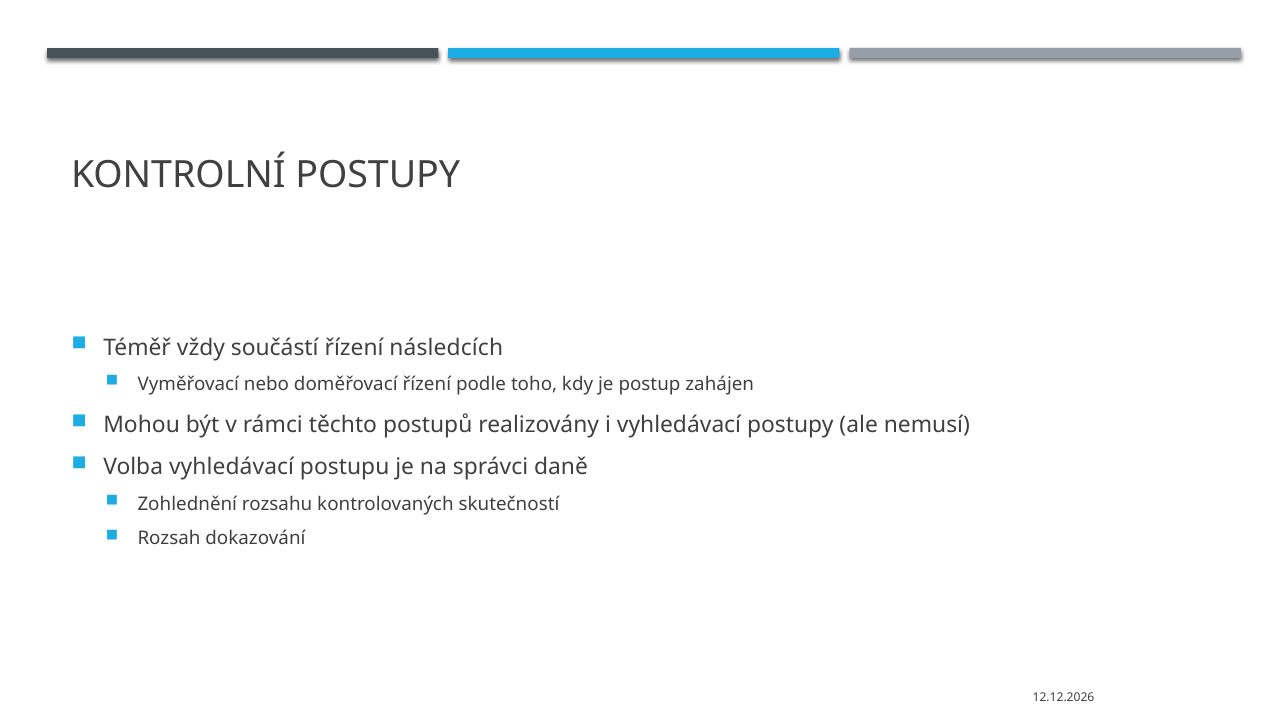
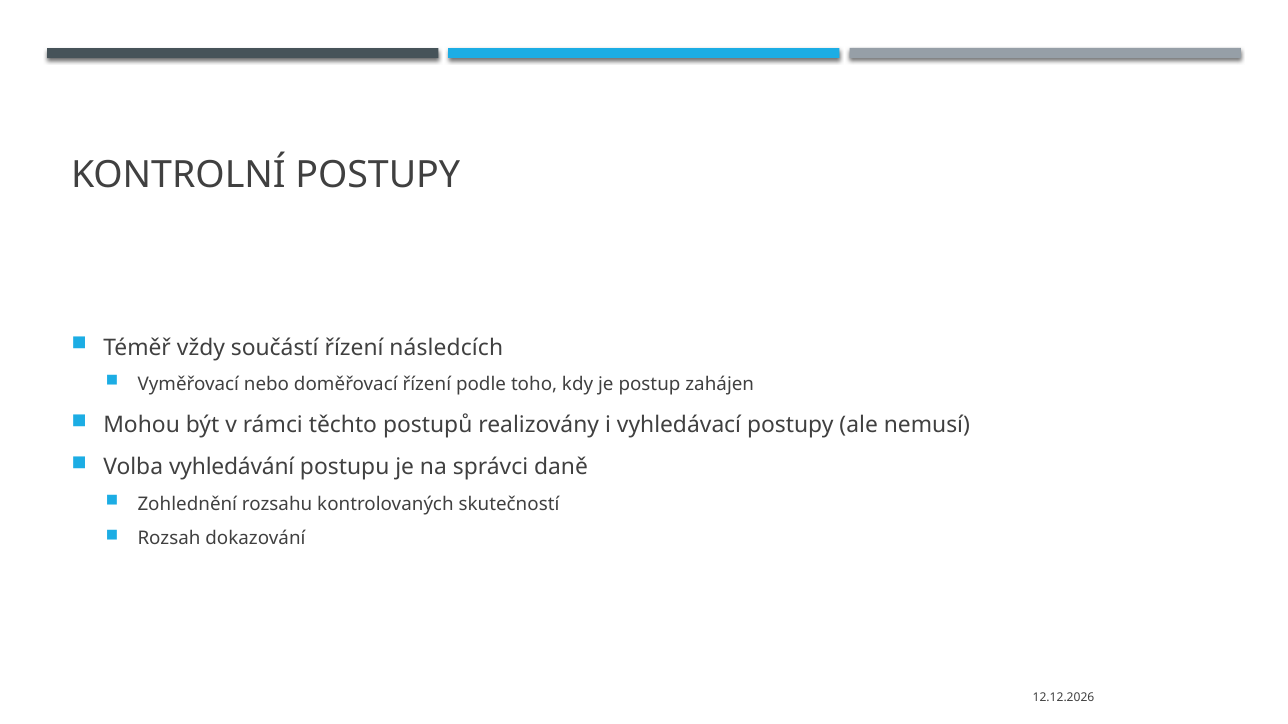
Volba vyhledávací: vyhledávací -> vyhledávání
